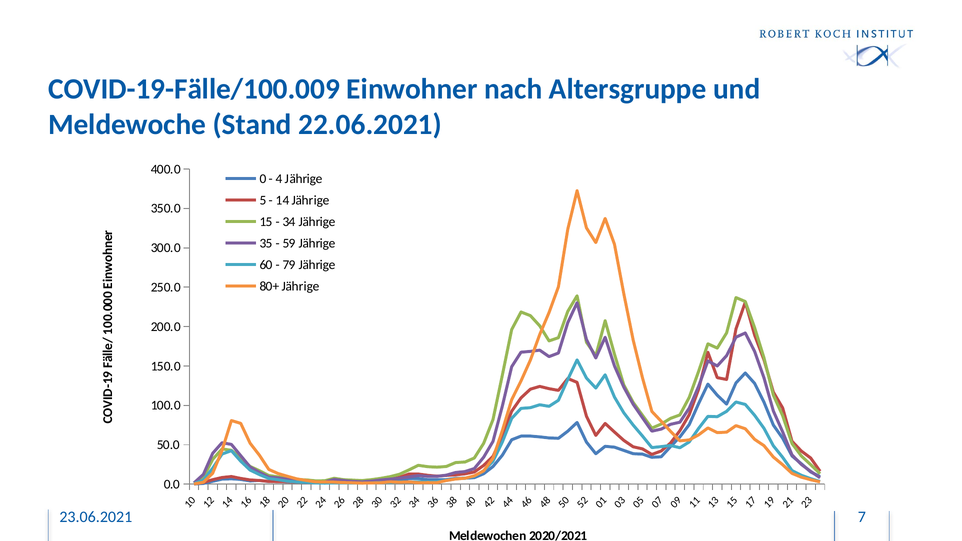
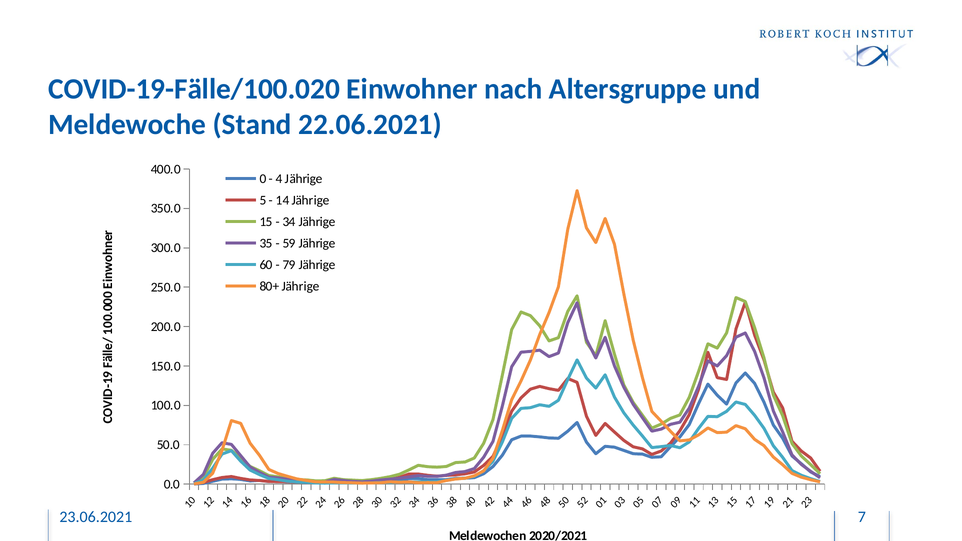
COVID-19-Fälle/100.009: COVID-19-Fälle/100.009 -> COVID-19-Fälle/100.020
